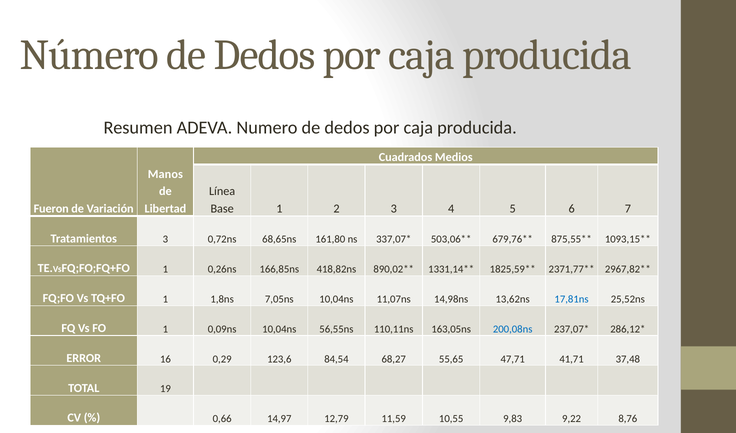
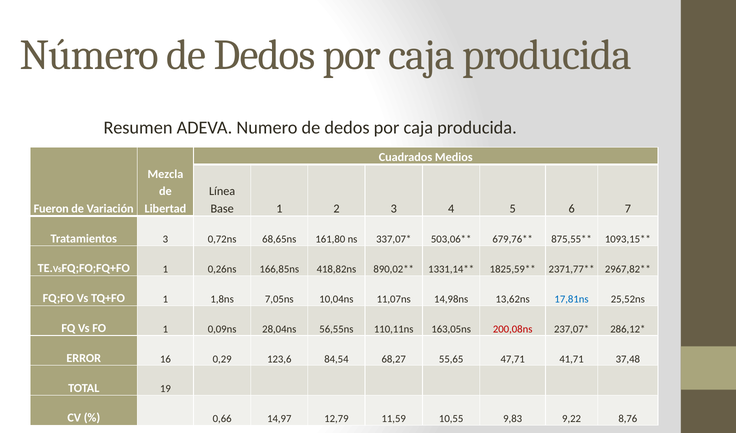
Manos: Manos -> Mezcla
0,09ns 10,04ns: 10,04ns -> 28,04ns
200,08ns colour: blue -> red
